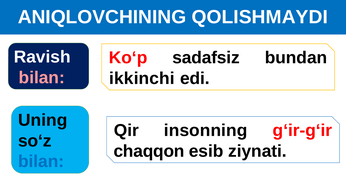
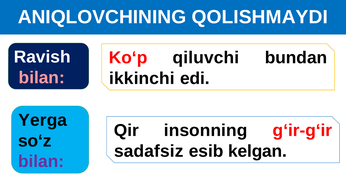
sadafsiz: sadafsiz -> qiluvchi
Uning: Uning -> Yerga
chaqqon: chaqqon -> sadafsiz
ziynati: ziynati -> kelgan
bilan at (41, 162) colour: blue -> purple
